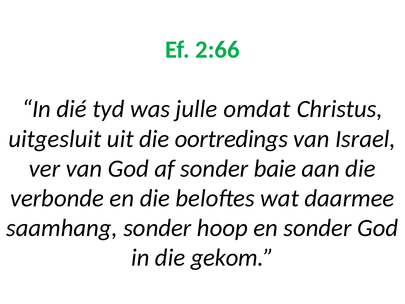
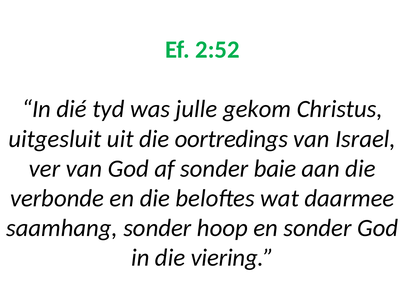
2:66: 2:66 -> 2:52
omdat: omdat -> gekom
gekom: gekom -> viering
